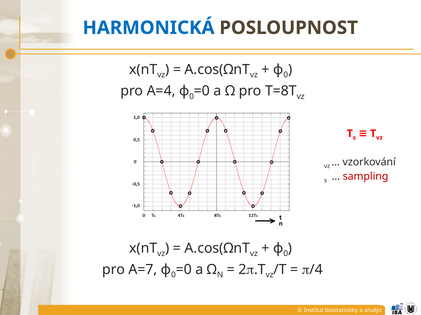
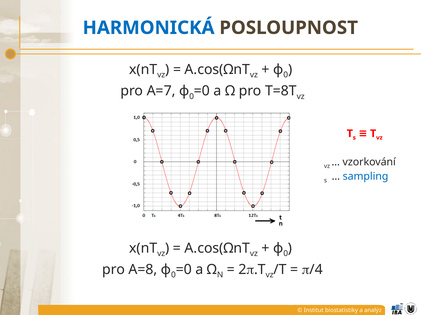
A=4: A=4 -> A=7
sampling colour: red -> blue
A=7: A=7 -> A=8
